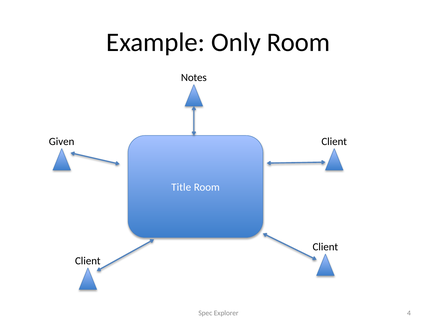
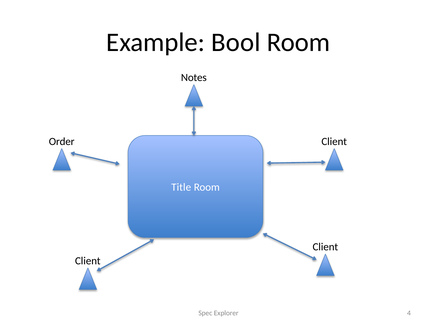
Only: Only -> Bool
Given: Given -> Order
